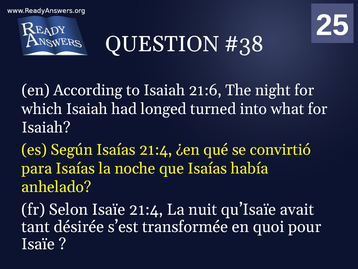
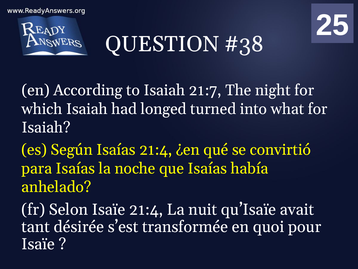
21:6: 21:6 -> 21:7
